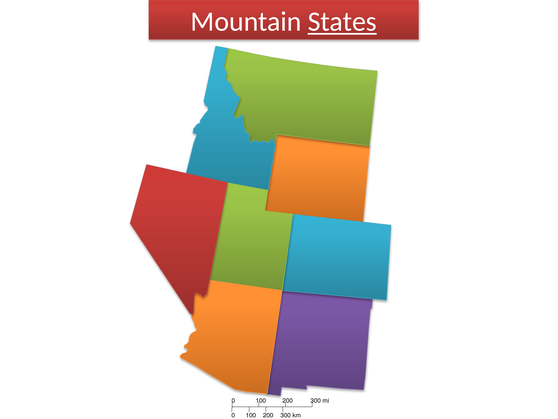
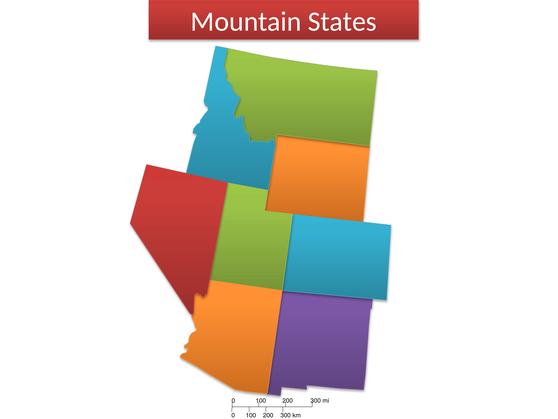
States underline: present -> none
